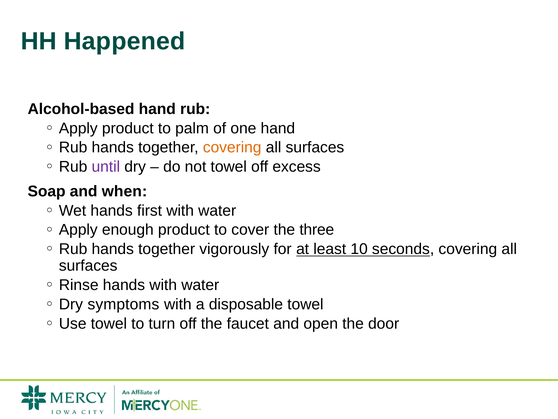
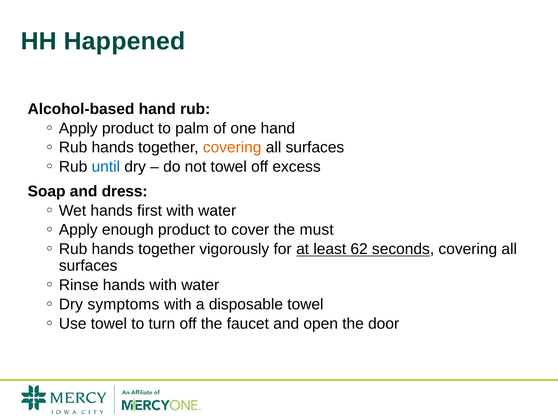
until colour: purple -> blue
when: when -> dress
three: three -> must
10: 10 -> 62
